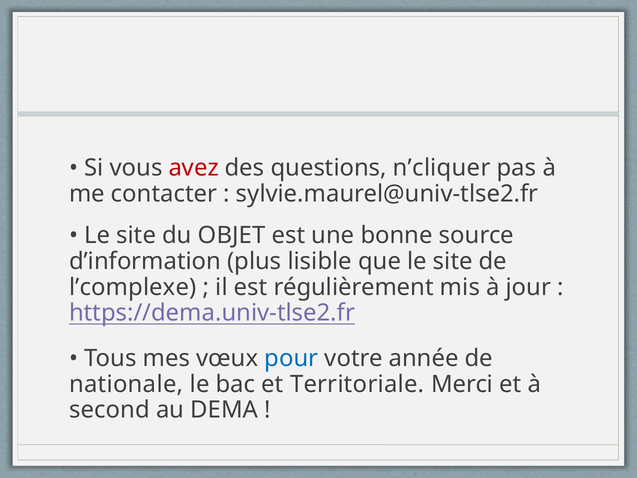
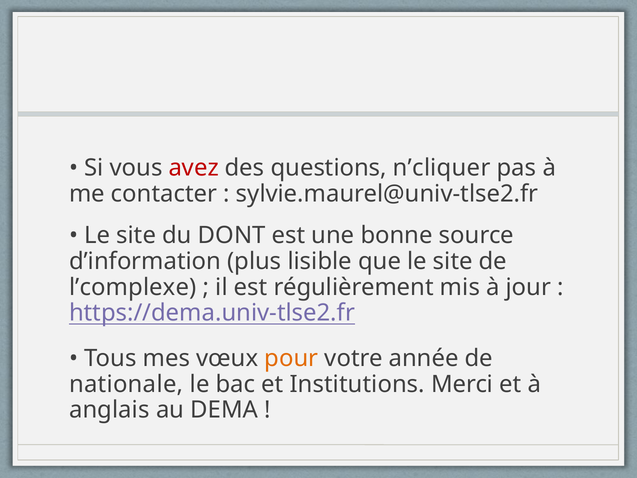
OBJET: OBJET -> DONT
pour colour: blue -> orange
Territoriale: Territoriale -> Institutions
second: second -> anglais
